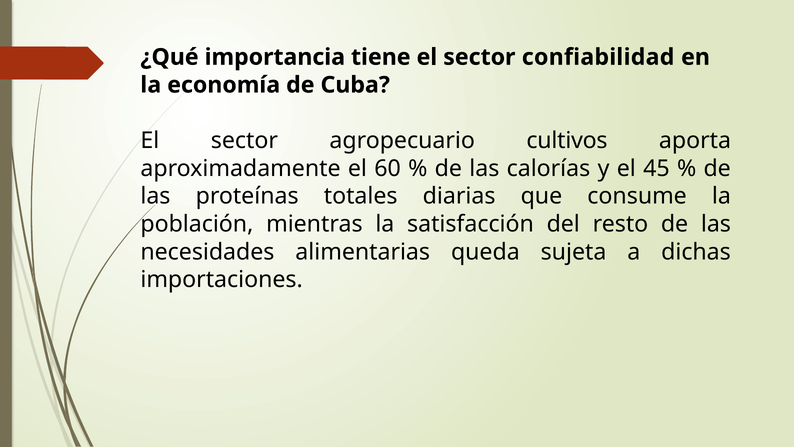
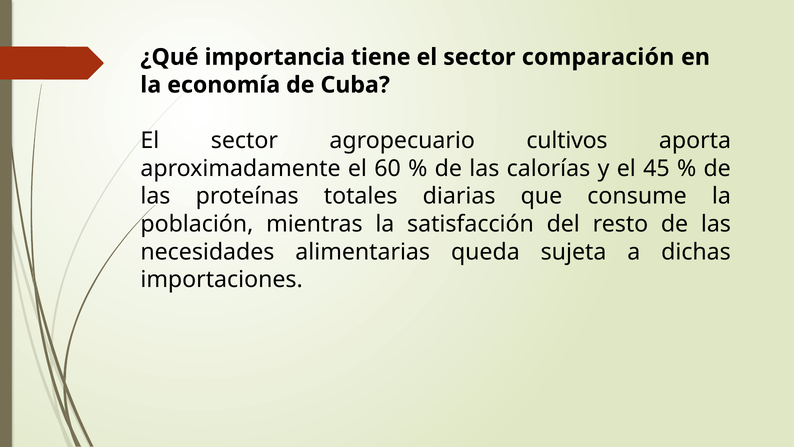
confiabilidad: confiabilidad -> comparación
